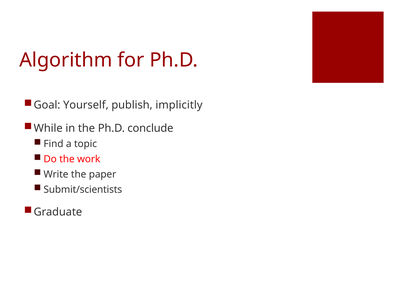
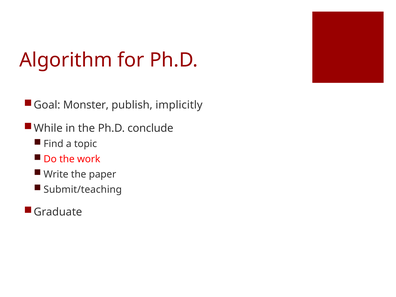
Yourself: Yourself -> Monster
Submit/scientists: Submit/scientists -> Submit/teaching
